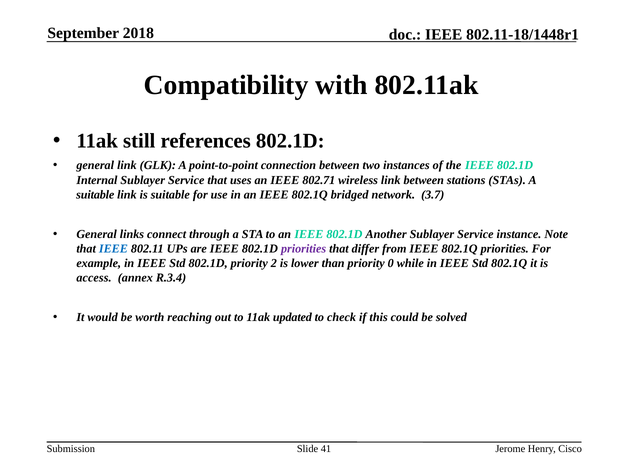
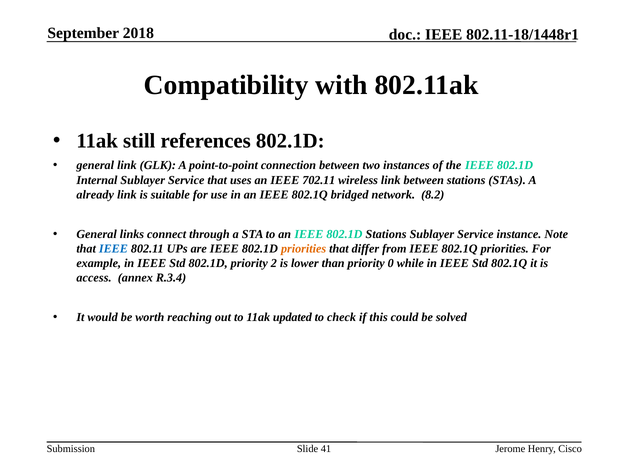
802.71: 802.71 -> 702.11
suitable at (95, 194): suitable -> already
3.7: 3.7 -> 8.2
802.1D Another: Another -> Stations
priorities at (304, 248) colour: purple -> orange
